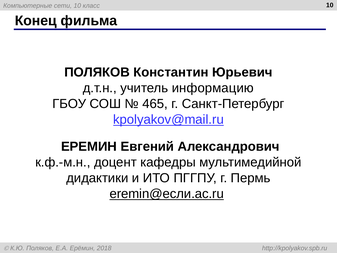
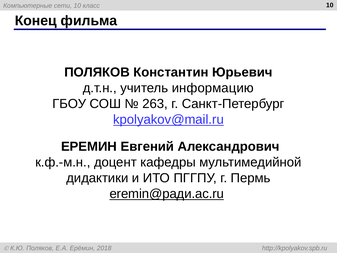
465: 465 -> 263
eremin@если.ac.ru: eremin@если.ac.ru -> eremin@ради.ac.ru
